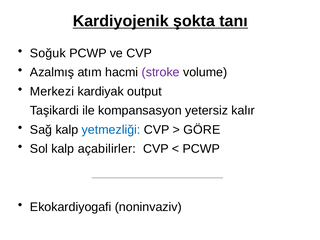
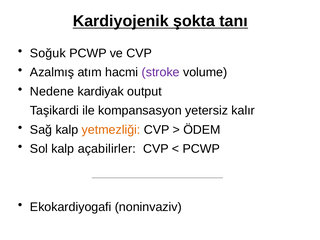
Merkezi: Merkezi -> Nedene
yetmezliği colour: blue -> orange
GÖRE: GÖRE -> ÖDEM
